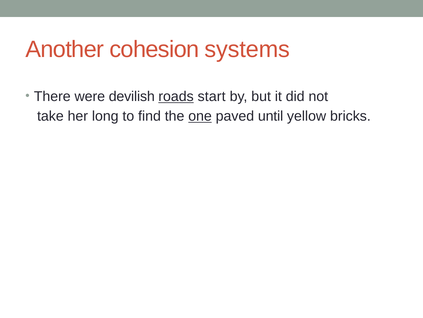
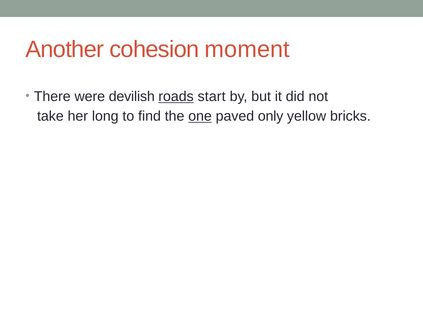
systems: systems -> moment
until: until -> only
